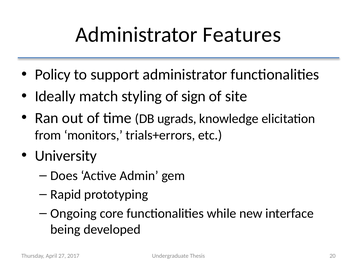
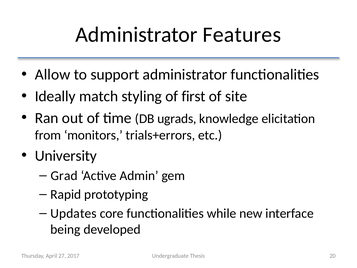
Policy: Policy -> Allow
sign: sign -> first
Does: Does -> Grad
Ongoing: Ongoing -> Updates
